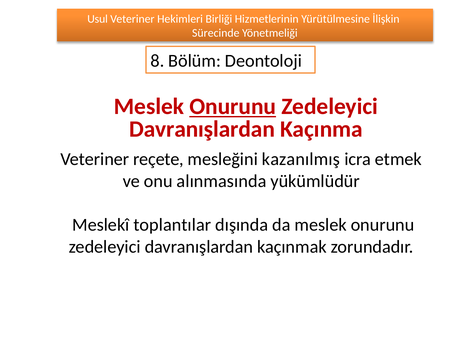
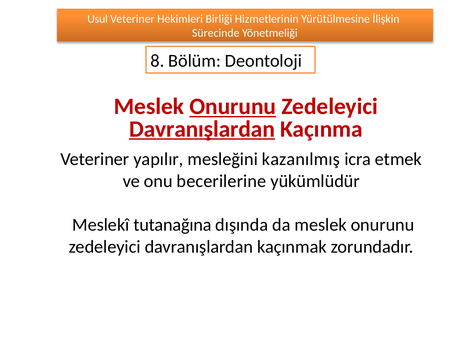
Davranışlardan at (202, 129) underline: none -> present
reçete: reçete -> yapılır
alınmasında: alınmasında -> becerilerine
toplantılar: toplantılar -> tutanağına
